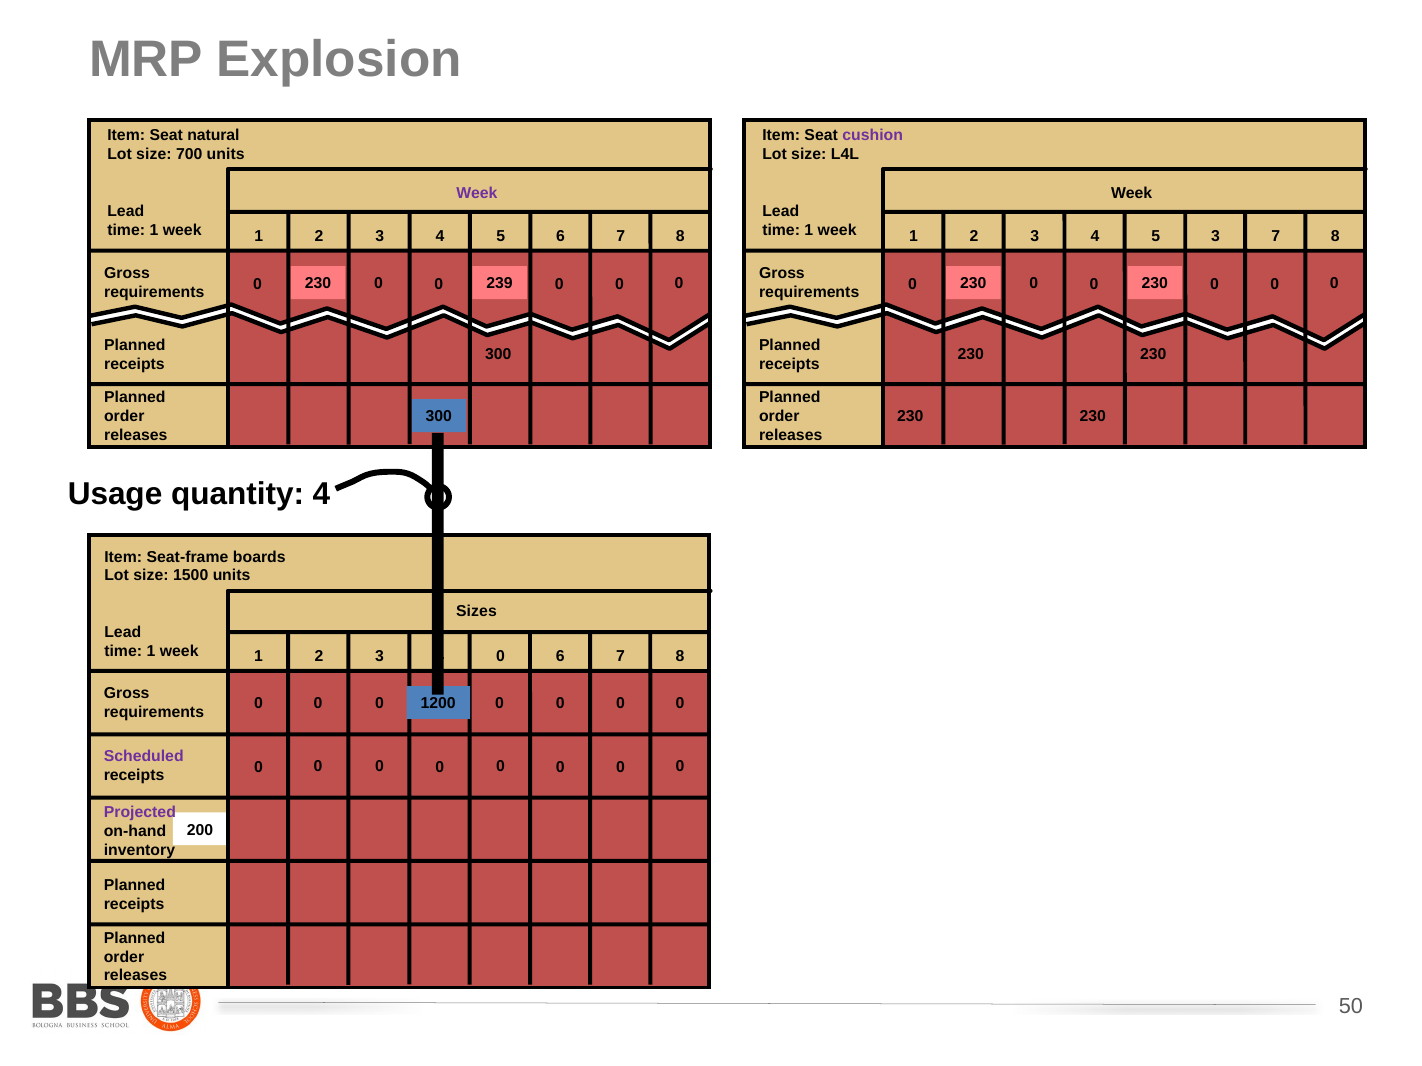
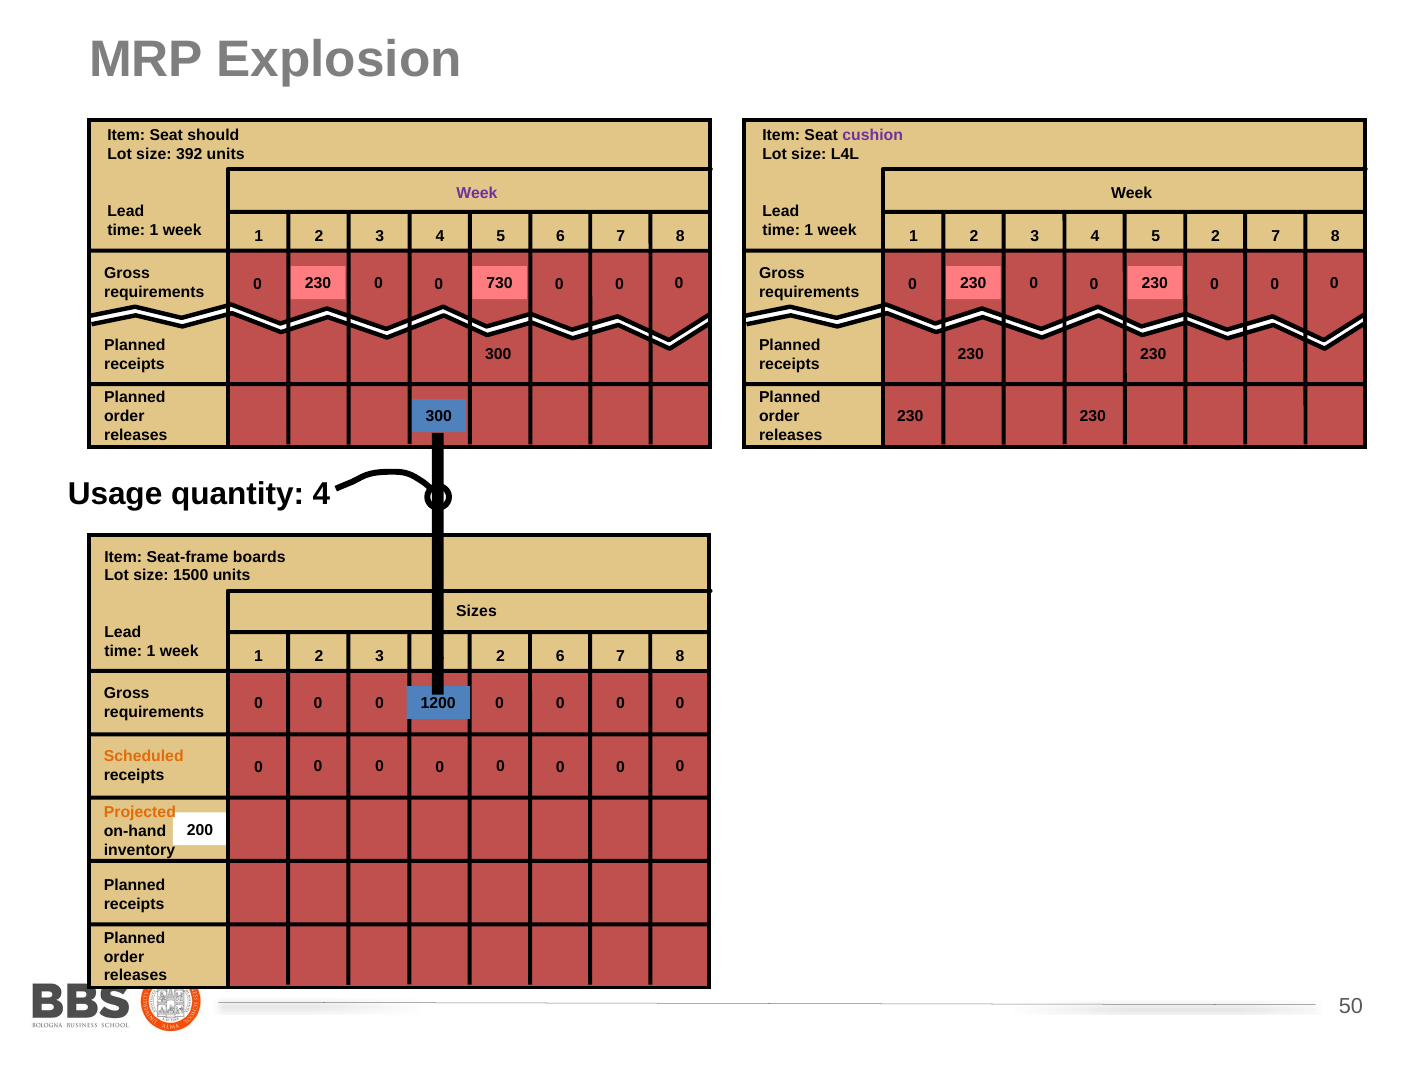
natural: natural -> should
700: 700 -> 392
5 3: 3 -> 2
239: 239 -> 730
0 at (501, 656): 0 -> 2
Scheduled colour: purple -> orange
Projected colour: purple -> orange
